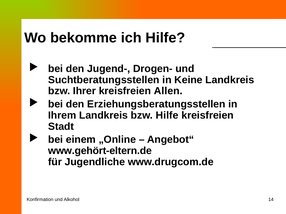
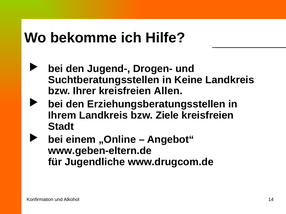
bzw Hilfe: Hilfe -> Ziele
www.gehört-eltern.de: www.gehört-eltern.de -> www.geben-eltern.de
